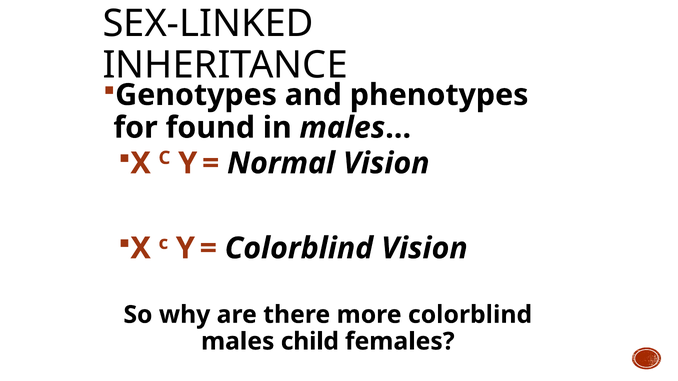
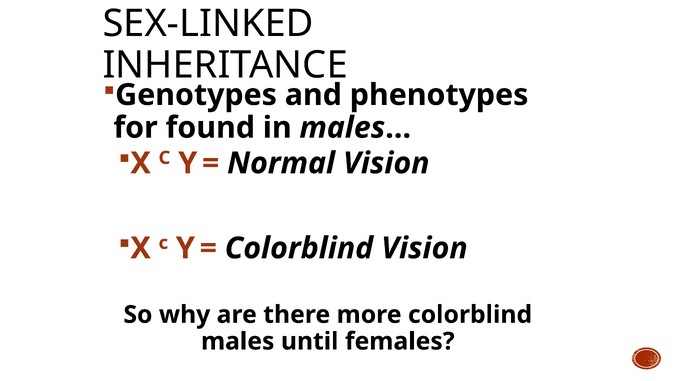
child: child -> until
